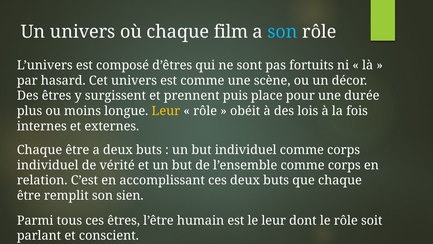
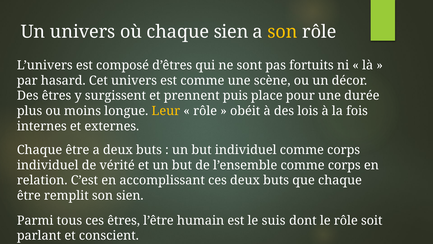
chaque film: film -> sien
son at (283, 32) colour: light blue -> yellow
le leur: leur -> suis
